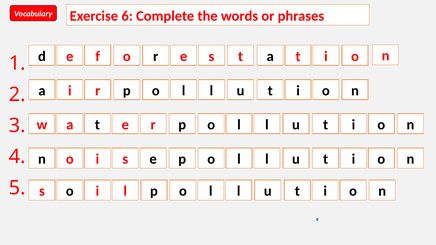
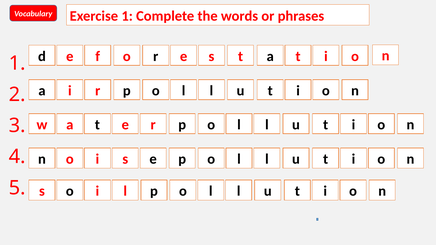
Exercise 6: 6 -> 1
